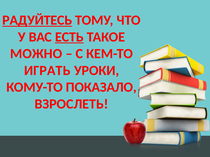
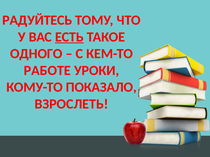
РАДУЙТЕСЬ underline: present -> none
МОЖНО: МОЖНО -> ОДНОГО
ИГРАТЬ: ИГРАТЬ -> РАБОТЕ
